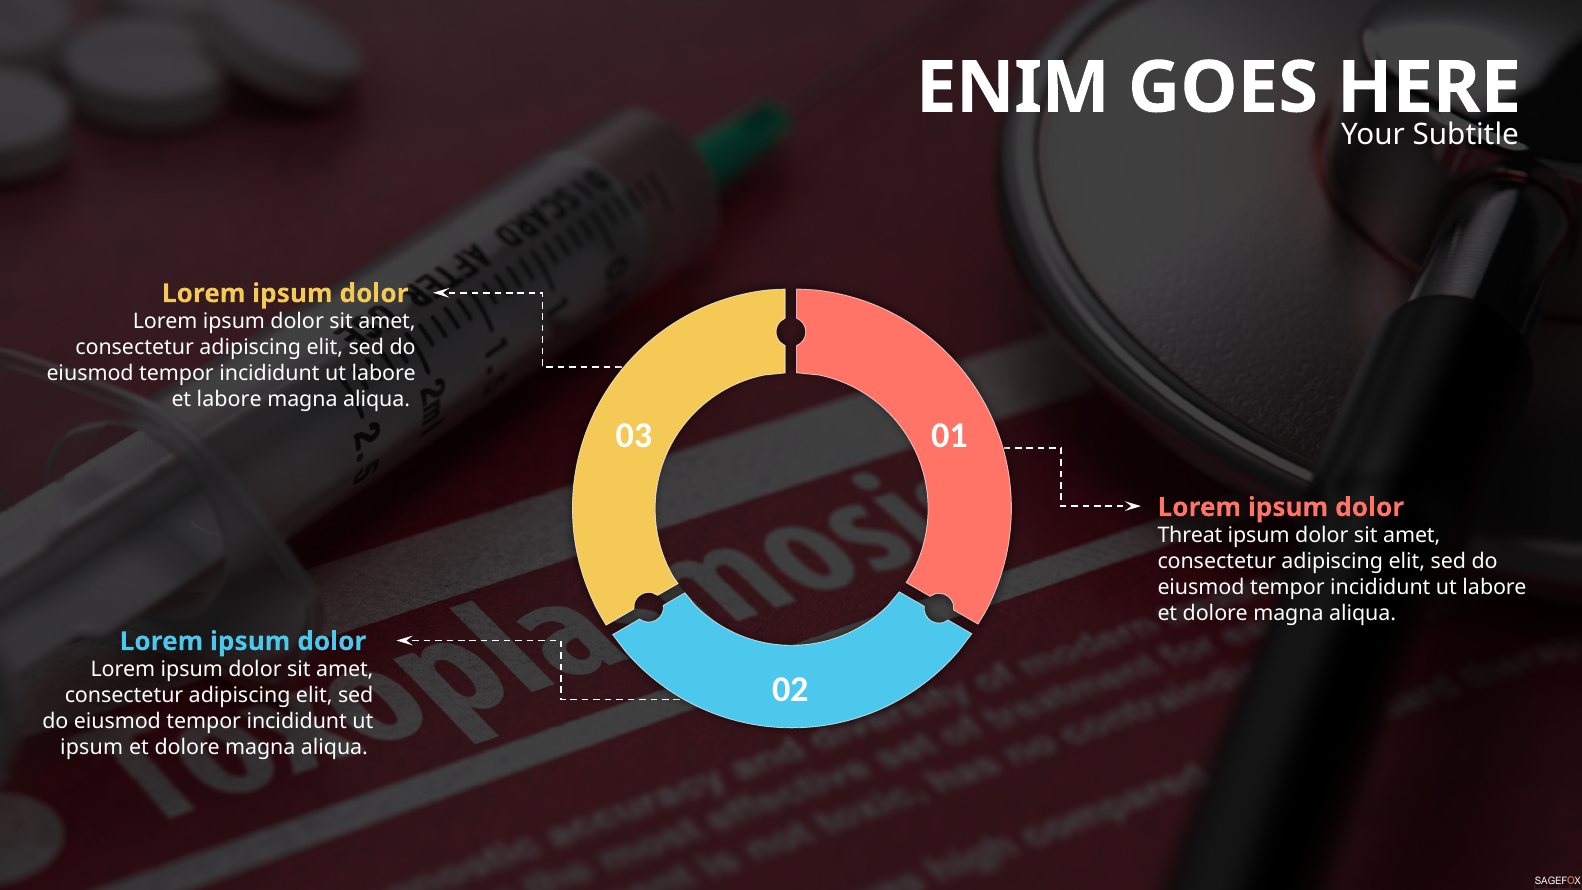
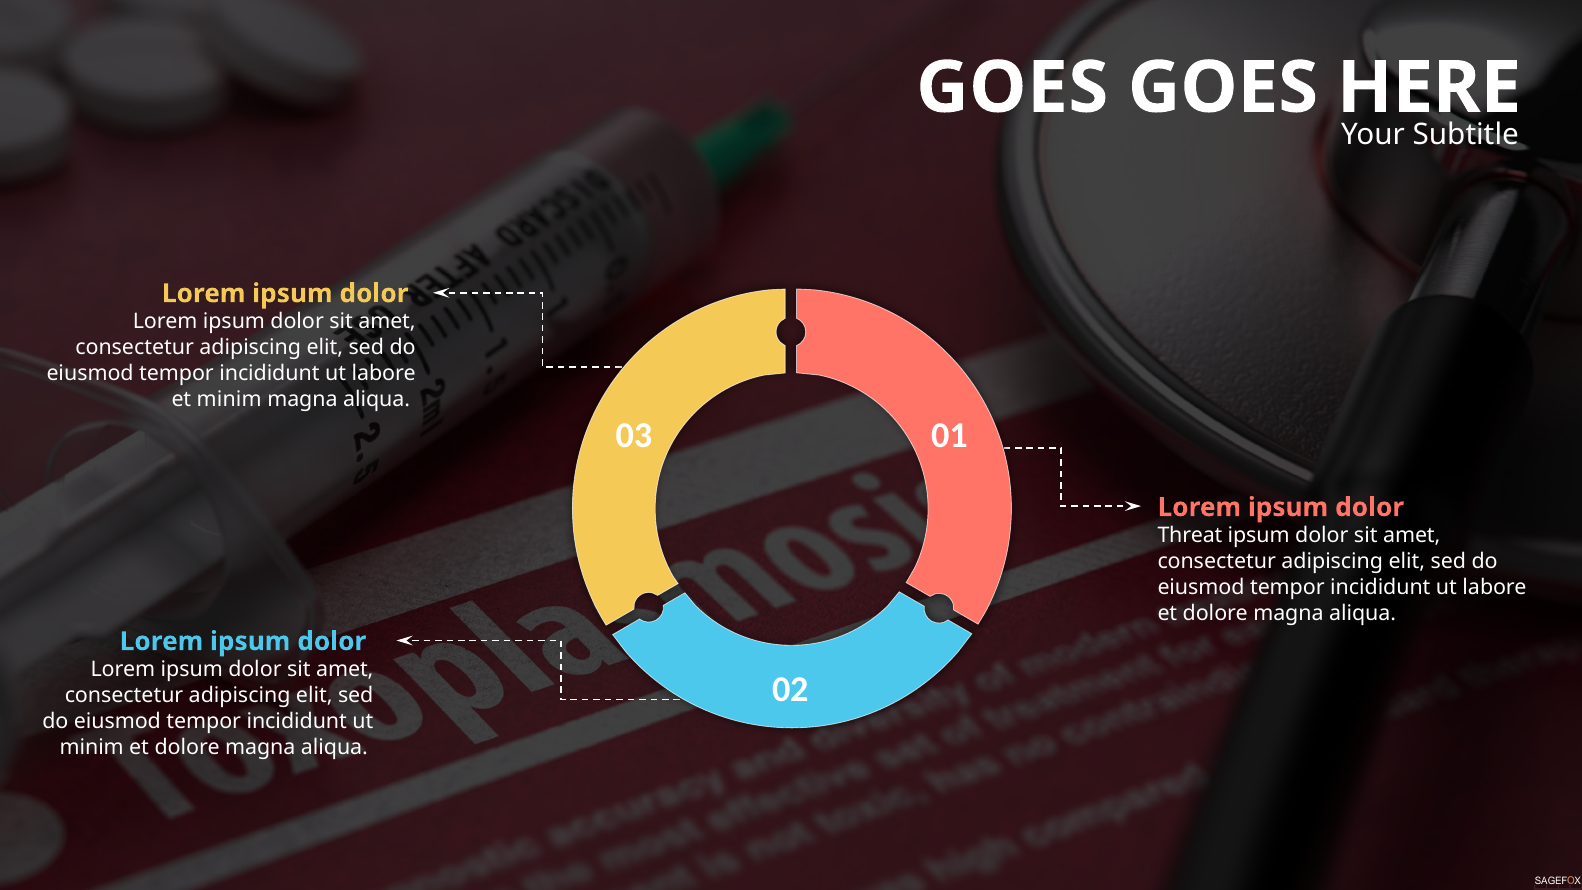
ENIM at (1013, 88): ENIM -> GOES
et labore: labore -> minim
ipsum at (92, 747): ipsum -> minim
